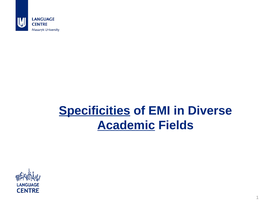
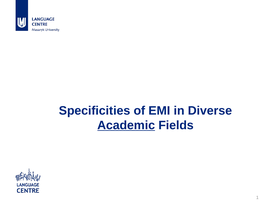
Specificities underline: present -> none
